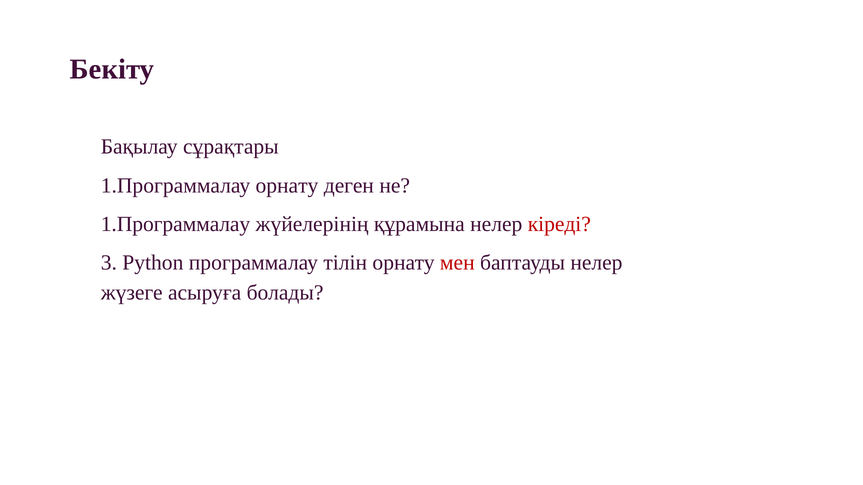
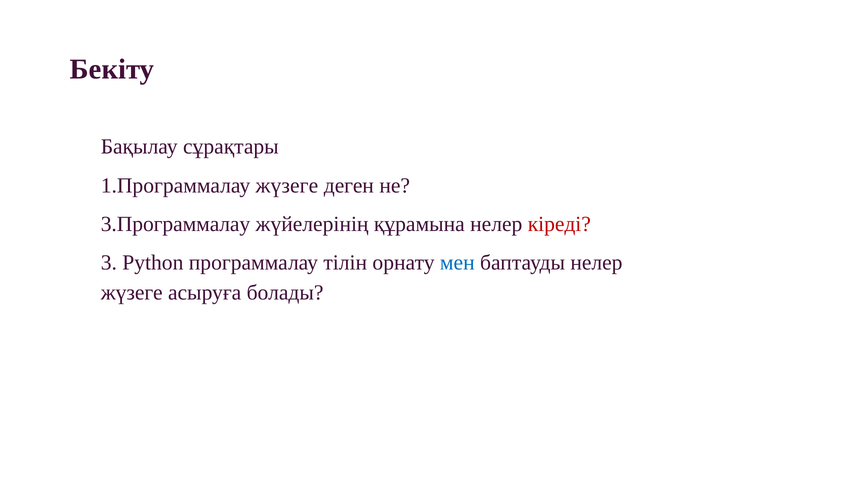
1.Программалау орнату: орнату -> жүзеге
1.Программалау at (176, 224): 1.Программалау -> 3.Программалау
мен colour: red -> blue
